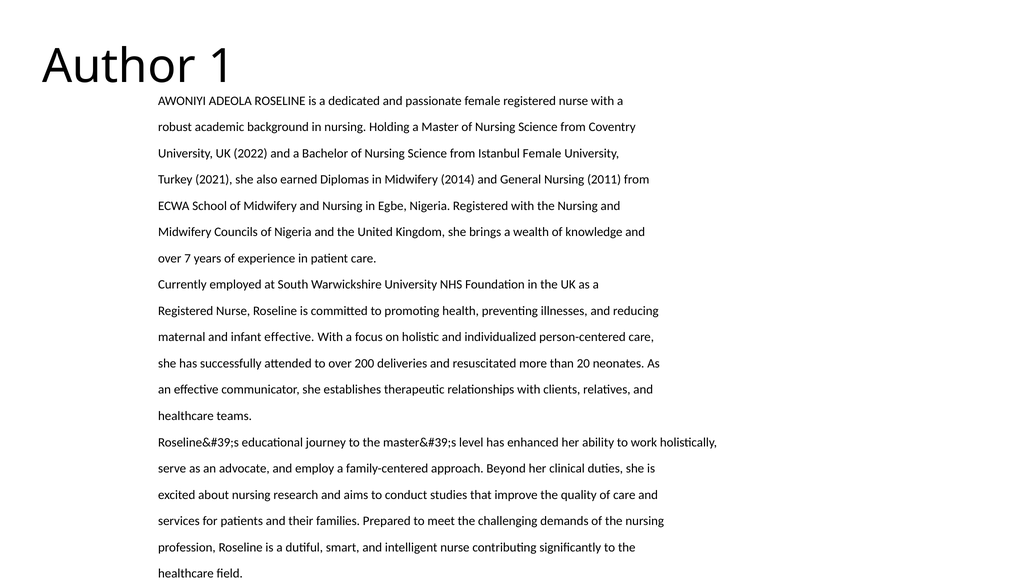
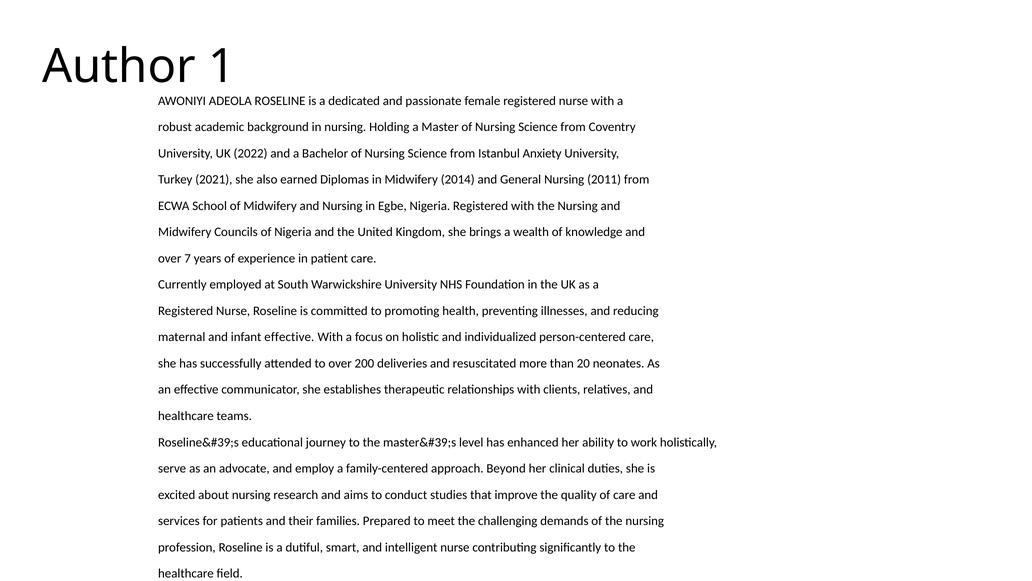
Istanbul Female: Female -> Anxiety
